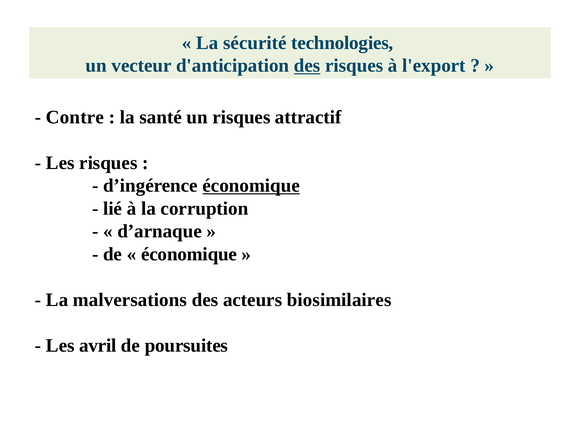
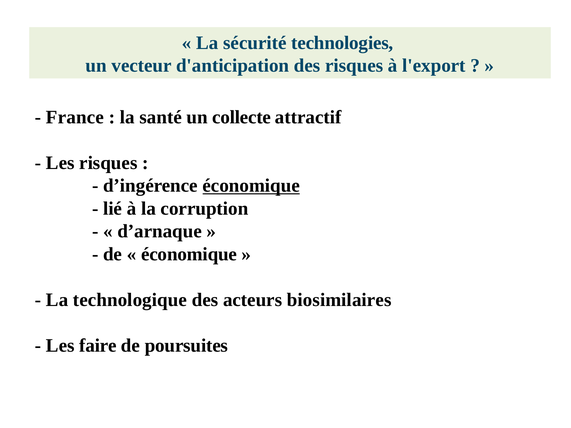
des at (307, 66) underline: present -> none
Contre: Contre -> France
un risques: risques -> collecte
malversations: malversations -> technologique
avril: avril -> faire
